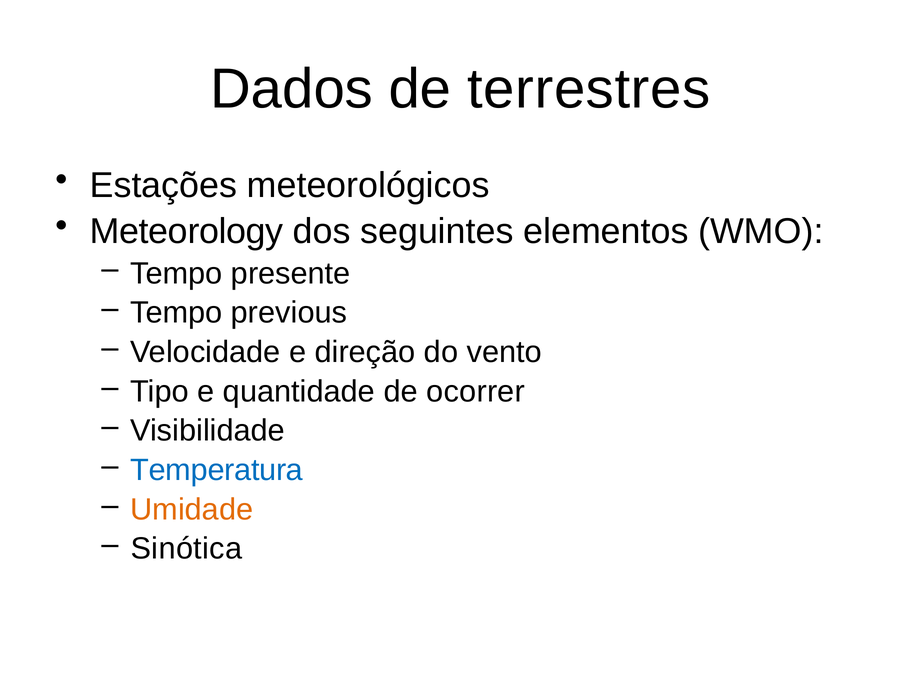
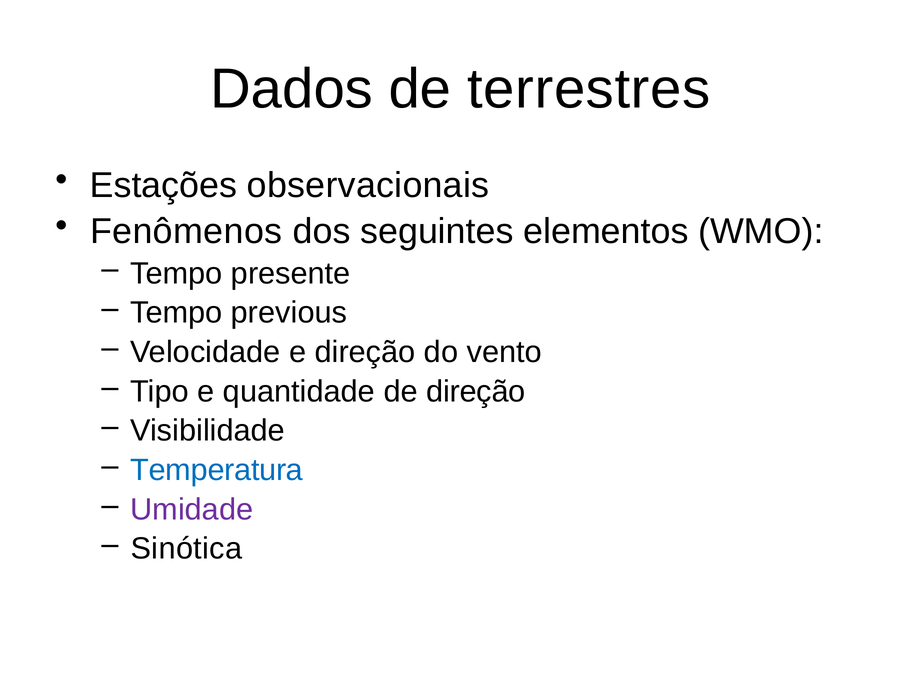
meteorológicos: meteorológicos -> observacionais
Meteorology: Meteorology -> Fenômenos
de ocorrer: ocorrer -> direção
Umidade colour: orange -> purple
